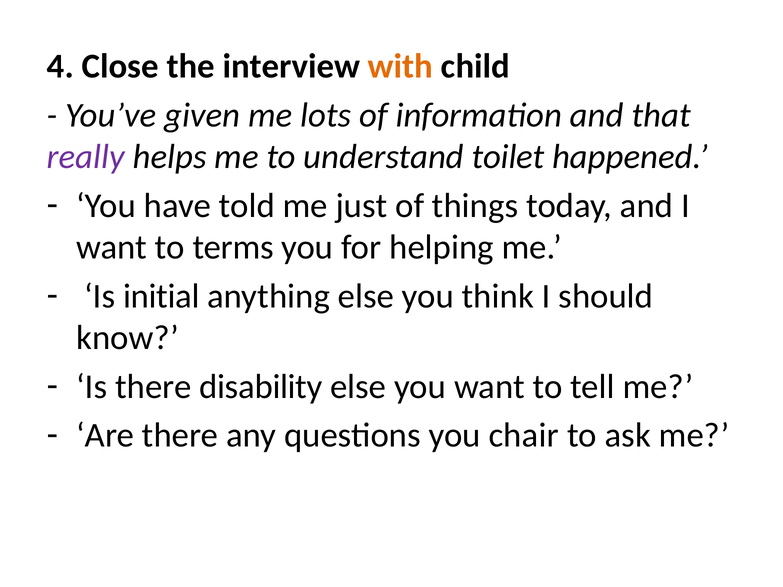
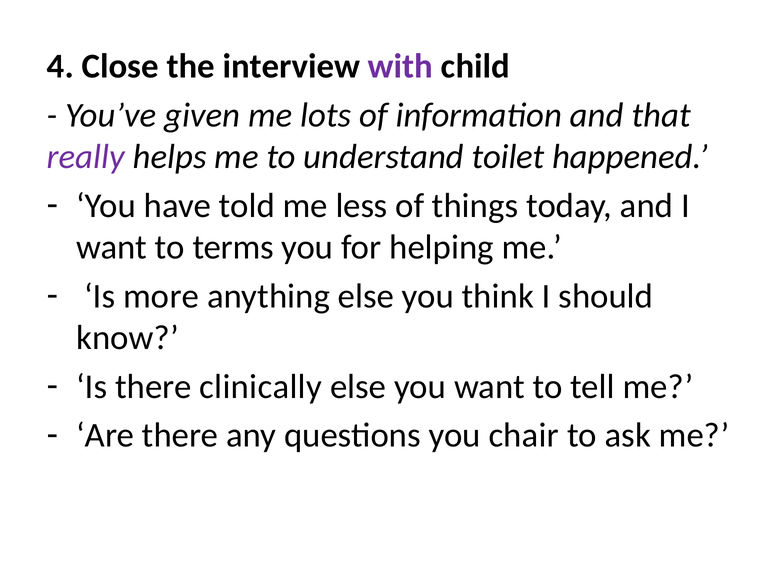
with colour: orange -> purple
just: just -> less
initial: initial -> more
disability: disability -> clinically
